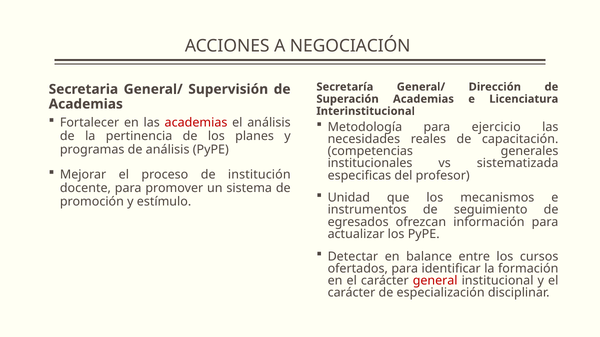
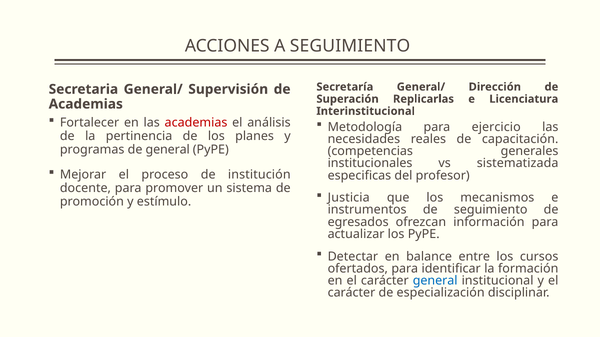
A NEGOCIACIÓN: NEGOCIACIÓN -> SEGUIMIENTO
Superación Academias: Academias -> Replicarlas
de análisis: análisis -> general
Unidad: Unidad -> Justicia
general at (435, 281) colour: red -> blue
